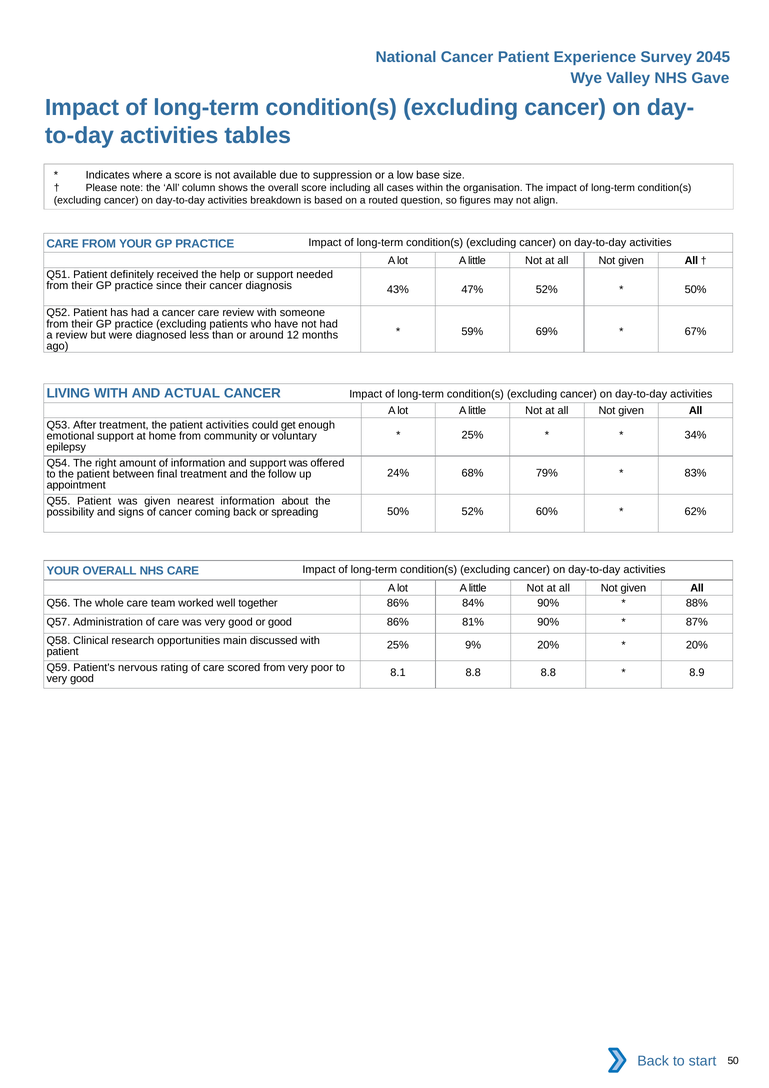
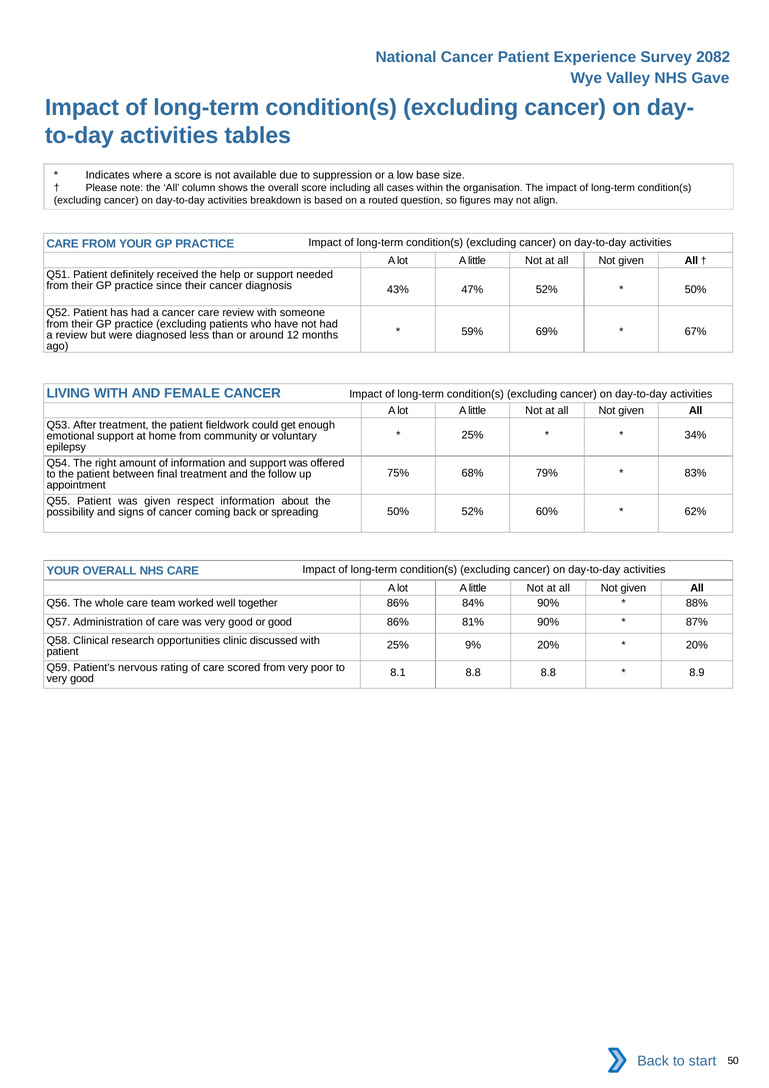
2045: 2045 -> 2082
ACTUAL: ACTUAL -> FEMALE
patient activities: activities -> fieldwork
24%: 24% -> 75%
nearest: nearest -> respect
main: main -> clinic
